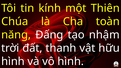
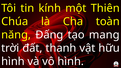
nhậm: nhậm -> mang
